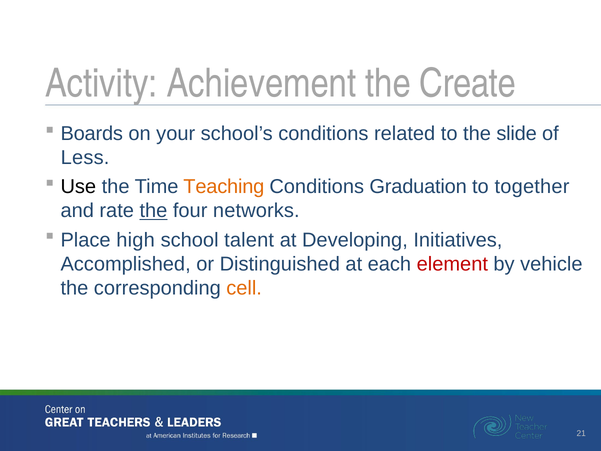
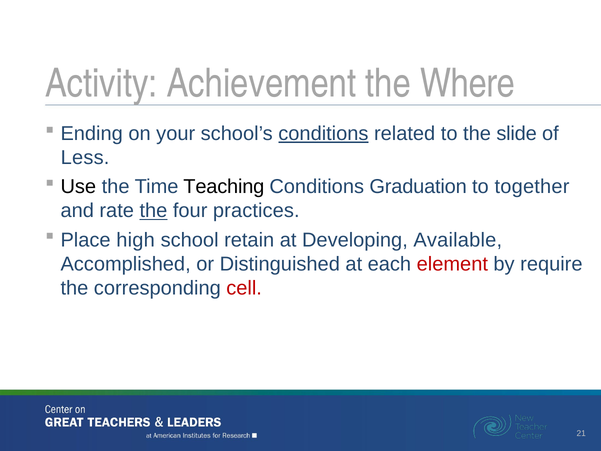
Create: Create -> Where
Boards: Boards -> Ending
conditions at (323, 134) underline: none -> present
Teaching colour: orange -> black
networks: networks -> practices
talent: talent -> retain
Initiatives: Initiatives -> Available
vehicle: vehicle -> require
cell colour: orange -> red
